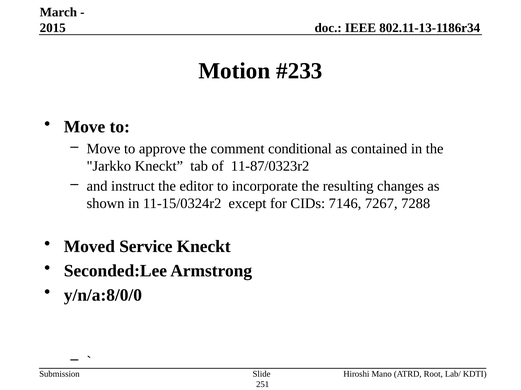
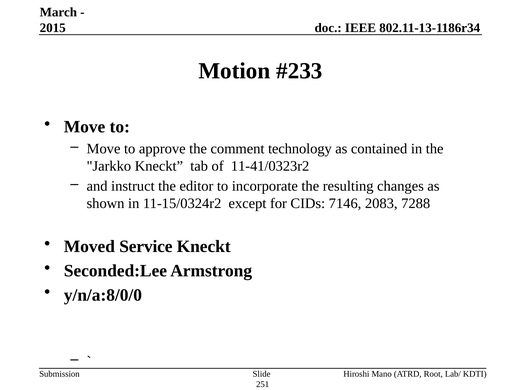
conditional: conditional -> technology
11-87/0323r2: 11-87/0323r2 -> 11-41/0323r2
7267: 7267 -> 2083
